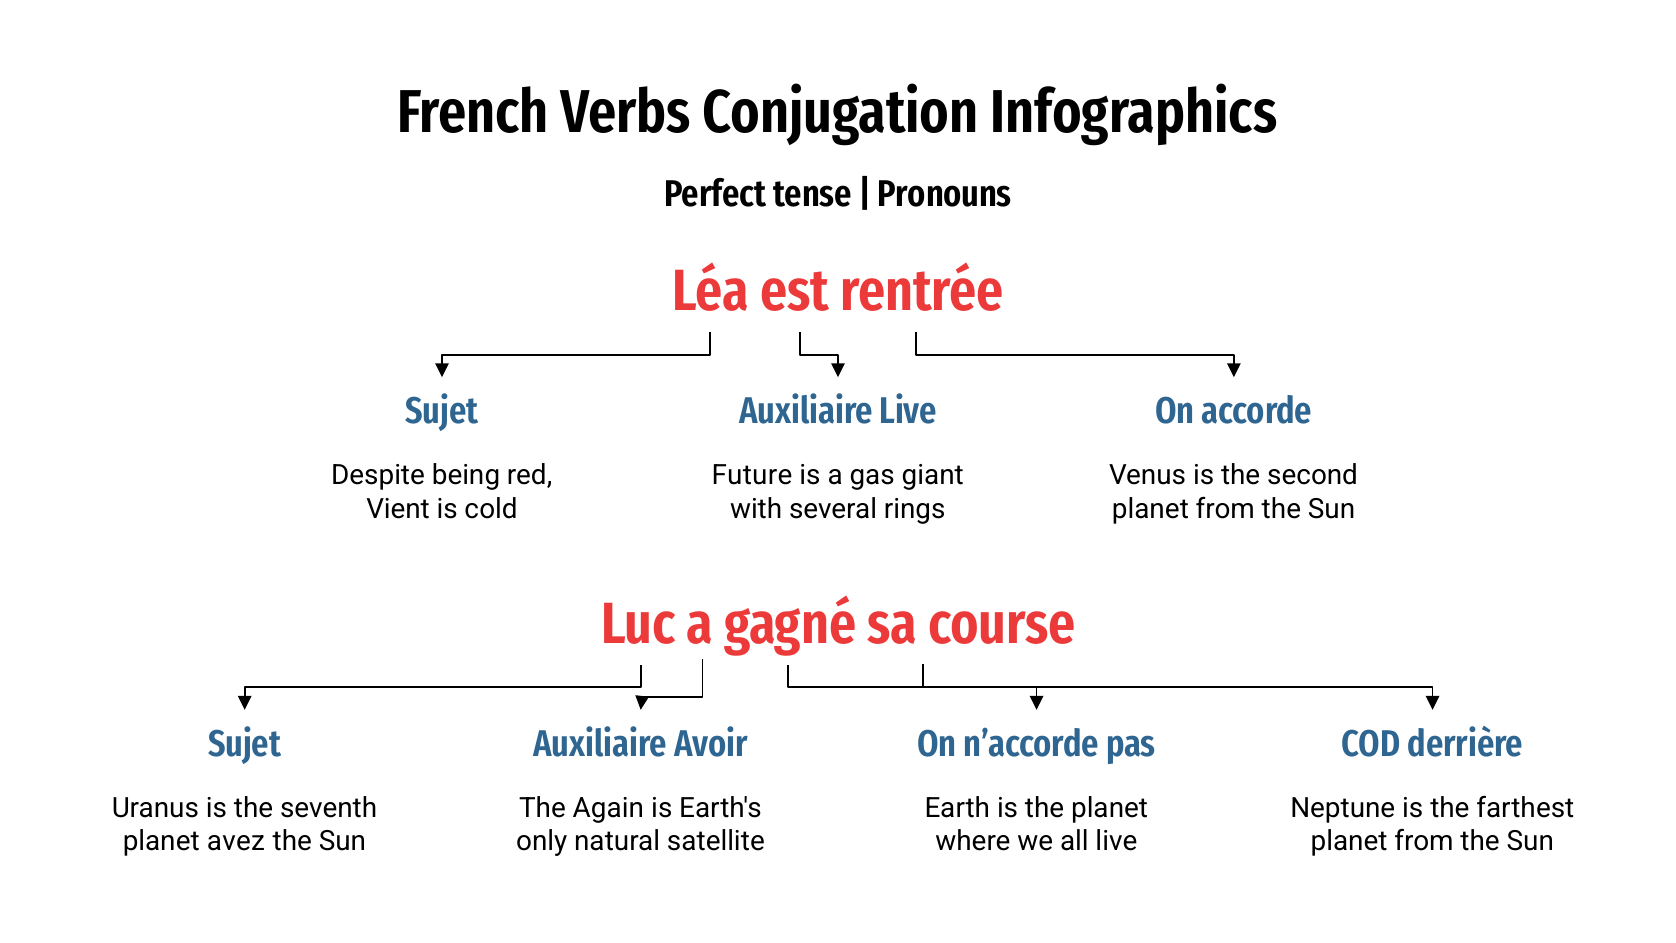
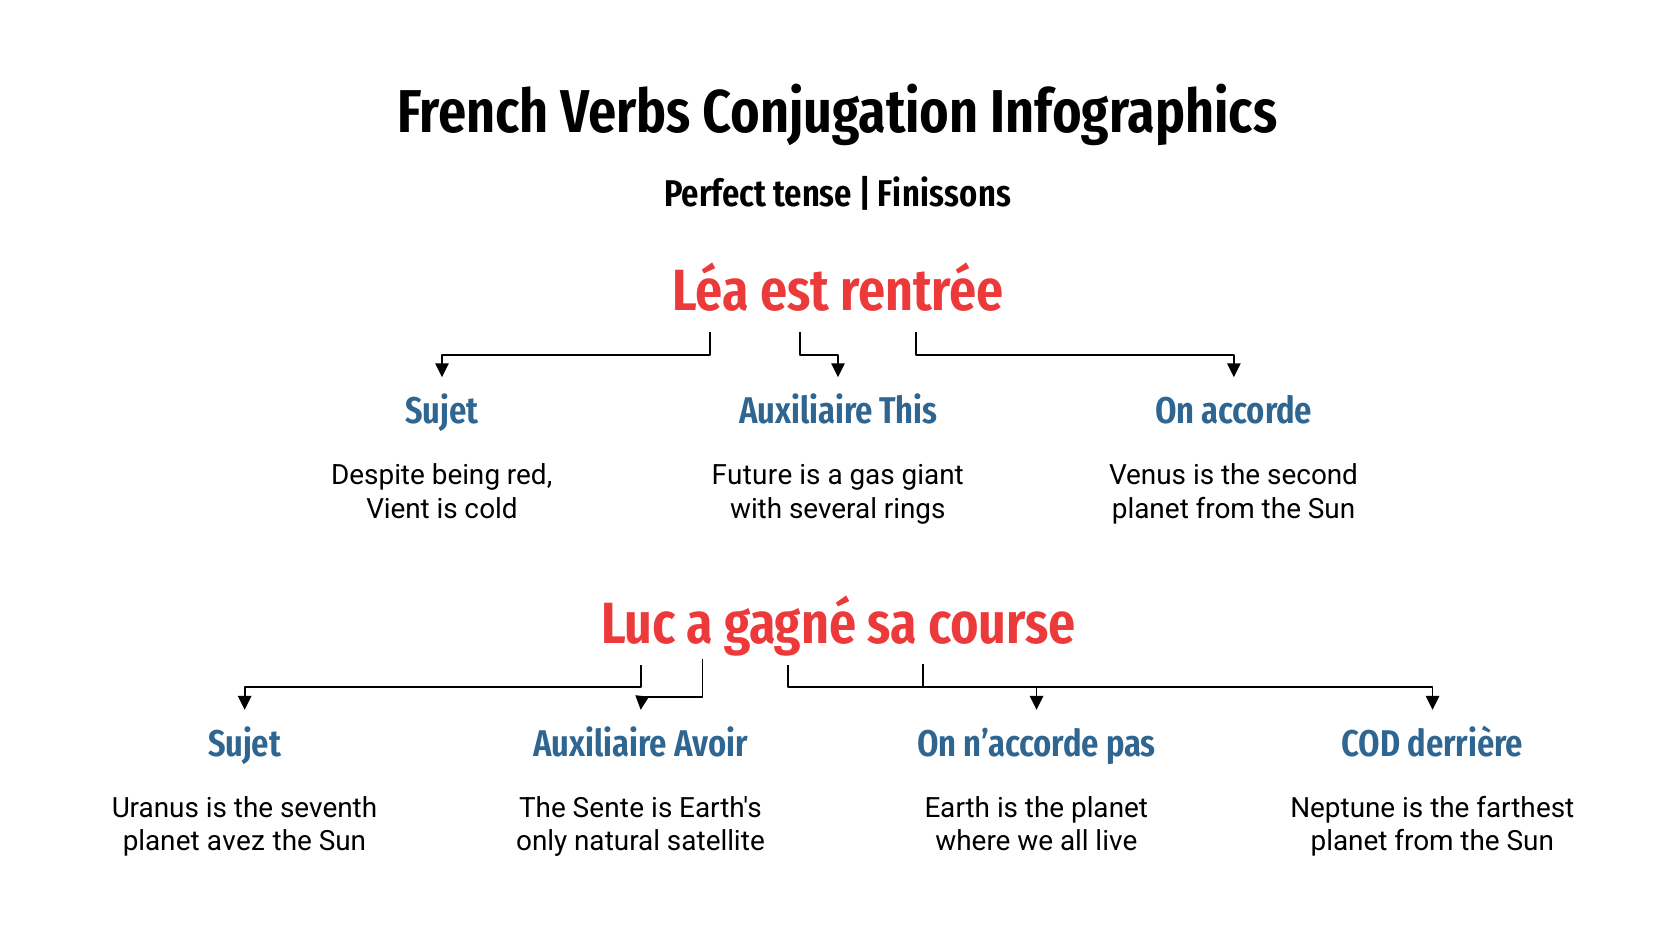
Pronouns: Pronouns -> Finissons
Auxiliaire Live: Live -> This
Again: Again -> Sente
